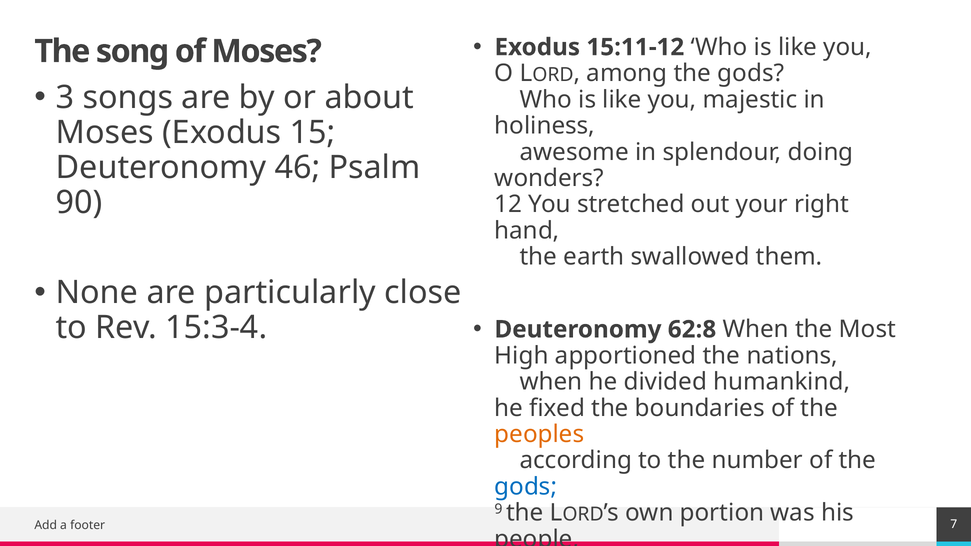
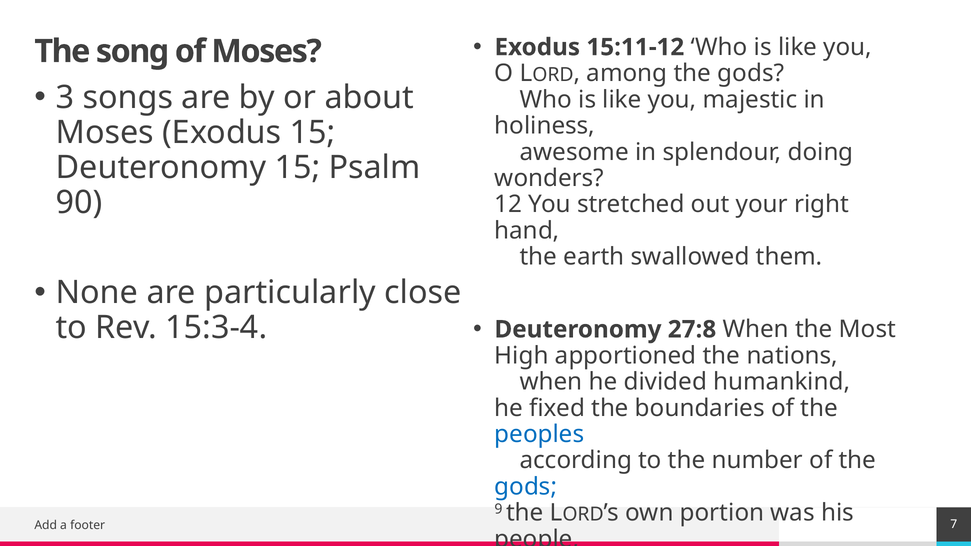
Deuteronomy 46: 46 -> 15
62:8: 62:8 -> 27:8
peoples colour: orange -> blue
